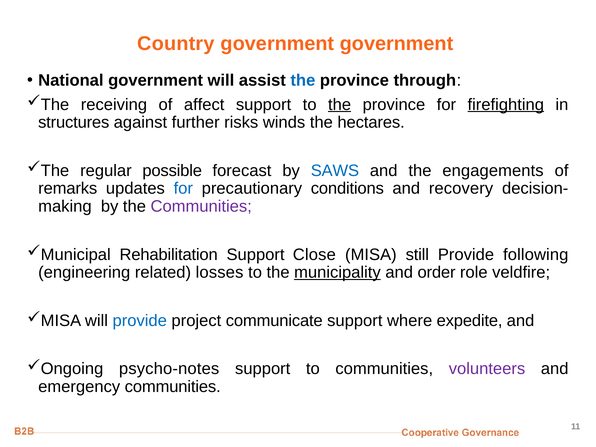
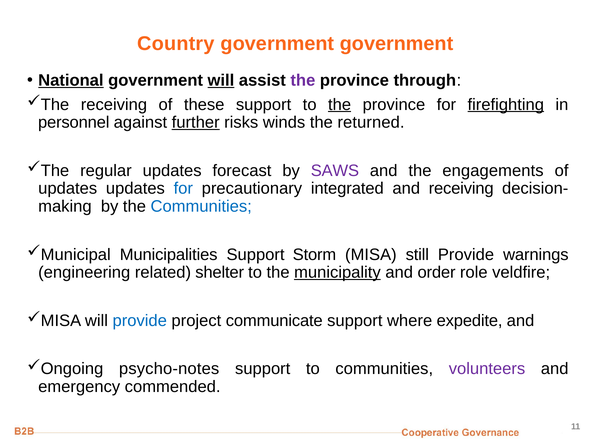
National underline: none -> present
will at (221, 80) underline: none -> present
the at (303, 80) colour: blue -> purple
affect: affect -> these
structures: structures -> personnel
further underline: none -> present
hectares: hectares -> returned
regular possible: possible -> updates
SAWS colour: blue -> purple
remarks at (68, 188): remarks -> updates
conditions: conditions -> integrated
and recovery: recovery -> receiving
Communities at (201, 206) colour: purple -> blue
Rehabilitation: Rehabilitation -> Municipalities
Close: Close -> Storm
following: following -> warnings
losses: losses -> shelter
emergency communities: communities -> commended
